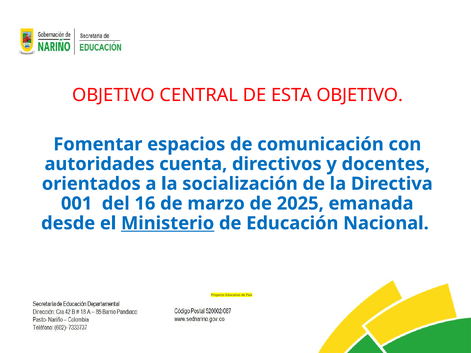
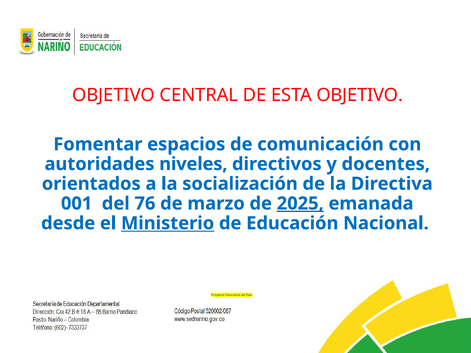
cuenta: cuenta -> niveles
16: 16 -> 76
2025 underline: none -> present
